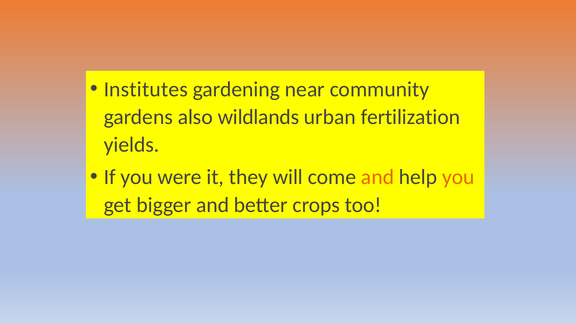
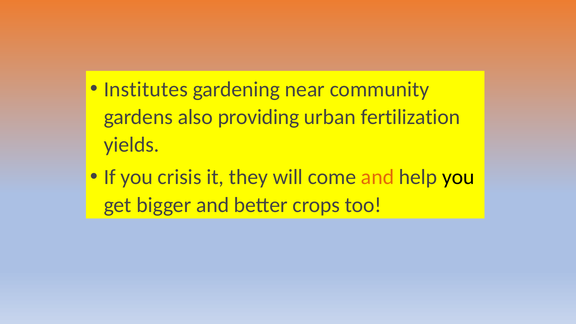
wildlands: wildlands -> providing
were: were -> crisis
you at (458, 177) colour: orange -> black
